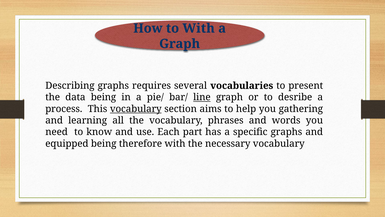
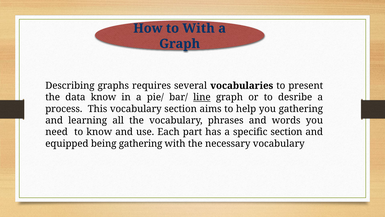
data being: being -> know
vocabulary at (136, 109) underline: present -> none
specific graphs: graphs -> section
being therefore: therefore -> gathering
